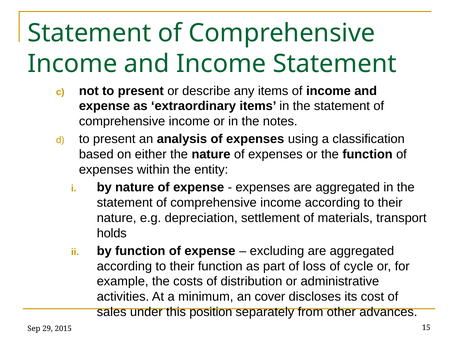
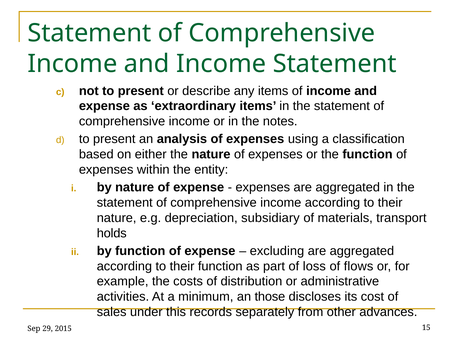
settlement: settlement -> subsidiary
cycle: cycle -> flows
cover: cover -> those
position: position -> records
